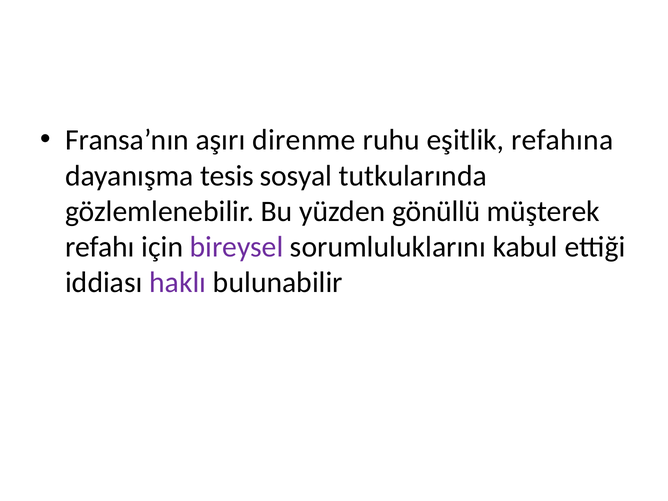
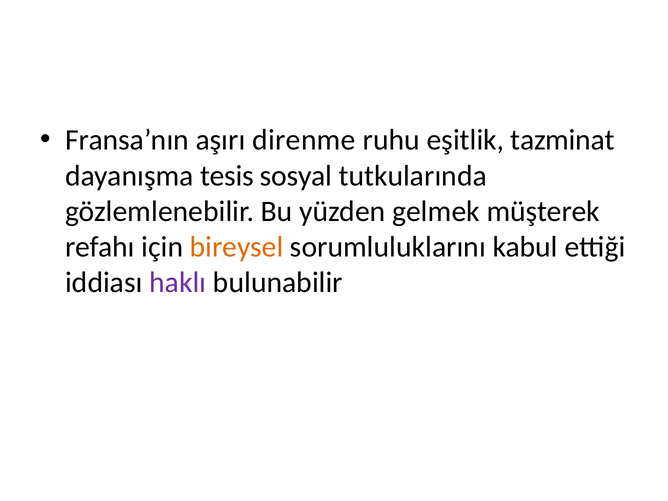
refahına: refahına -> tazminat
gönüllü: gönüllü -> gelmek
bireysel colour: purple -> orange
